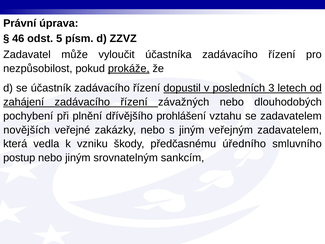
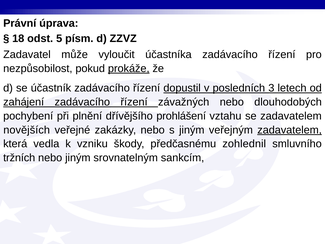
46: 46 -> 18
zadavatelem at (290, 130) underline: none -> present
úředního: úředního -> zohlednil
postup: postup -> tržních
